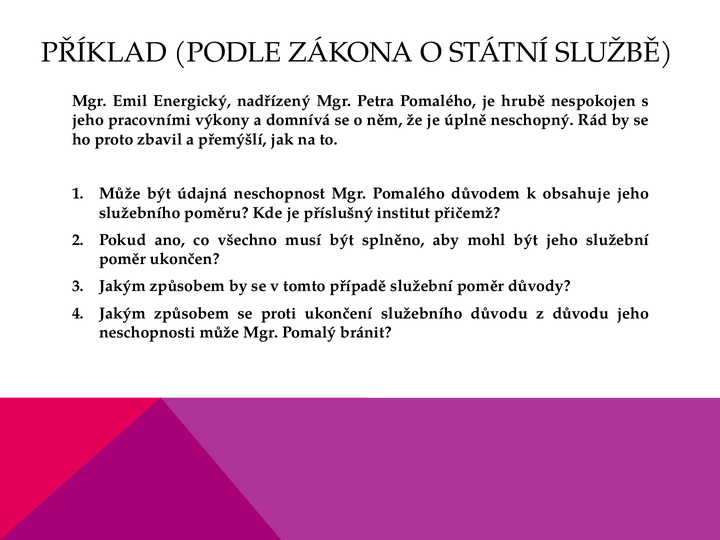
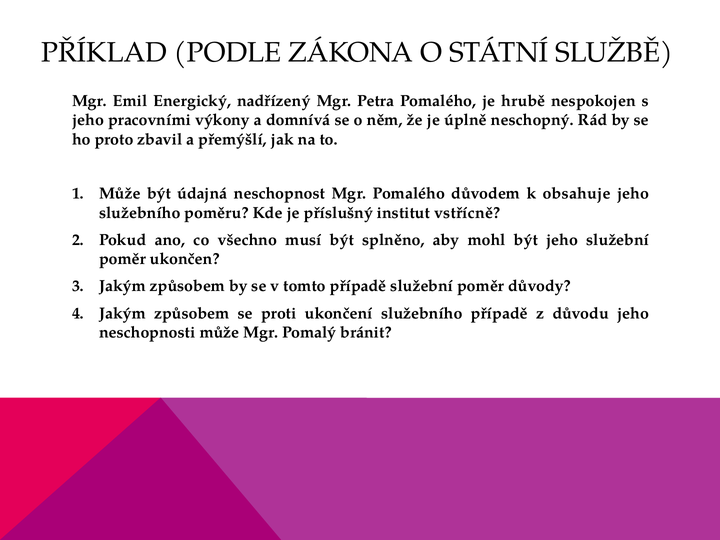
přičemž: přičemž -> vstřícně
služebního důvodu: důvodu -> případě
